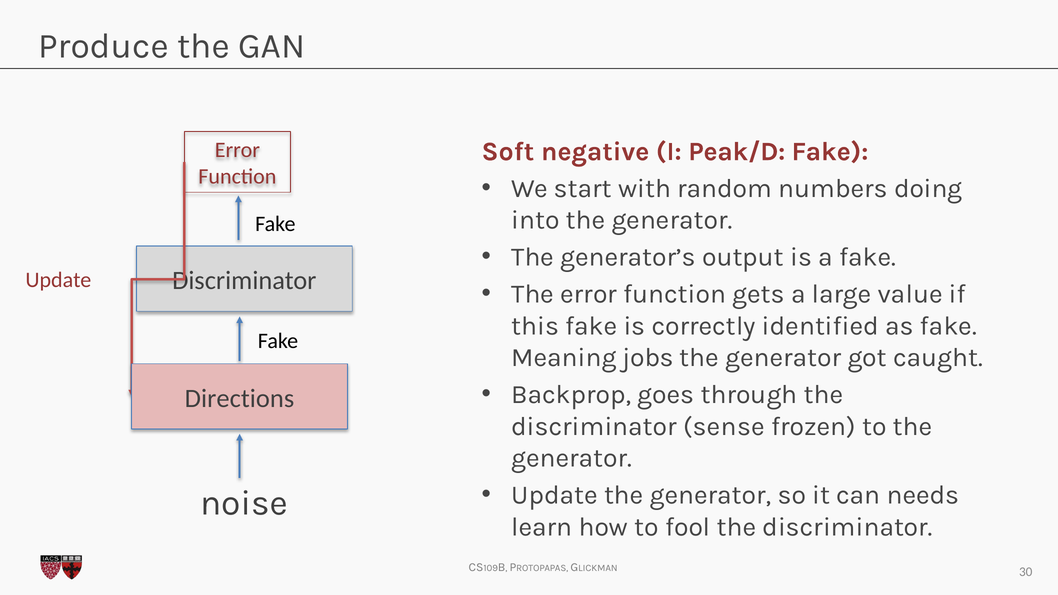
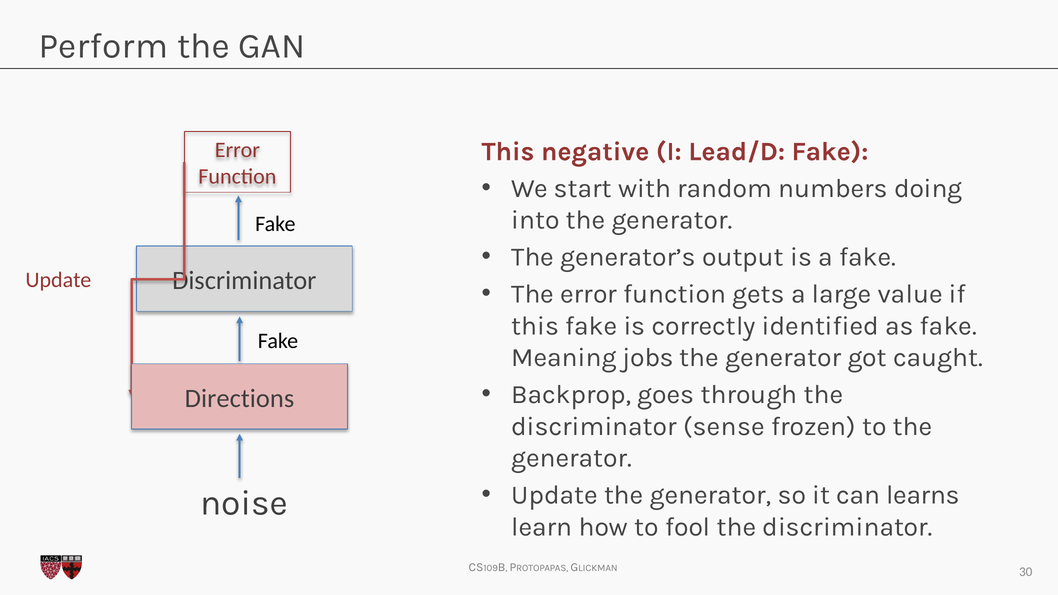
Produce: Produce -> Perform
Soft at (508, 151): Soft -> This
Peak/D: Peak/D -> Lead/D
needs: needs -> learns
